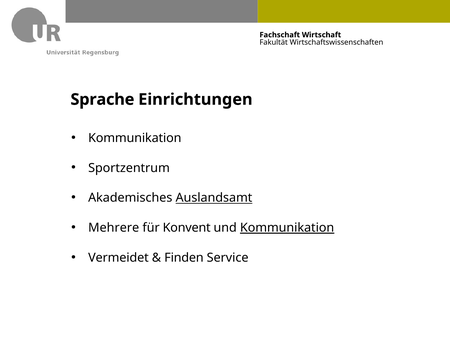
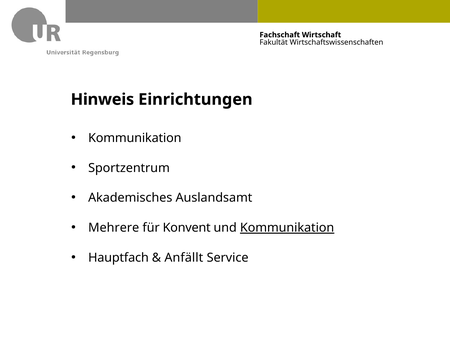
Sprache: Sprache -> Hinweis
Auslandsamt underline: present -> none
Vermeidet: Vermeidet -> Hauptfach
Finden: Finden -> Anfällt
